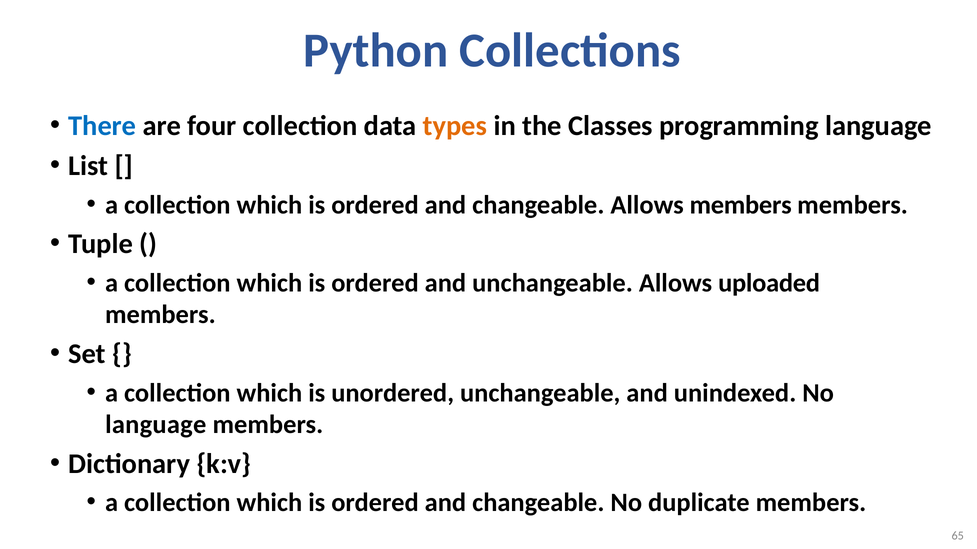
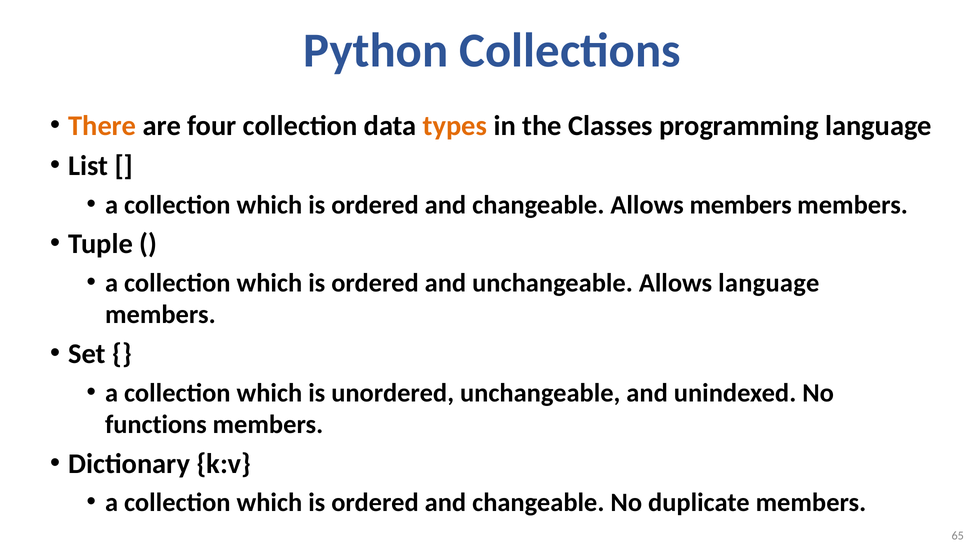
There colour: blue -> orange
Allows uploaded: uploaded -> language
language at (156, 425): language -> functions
